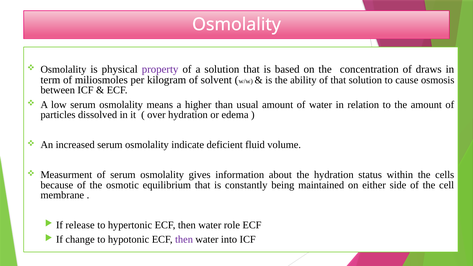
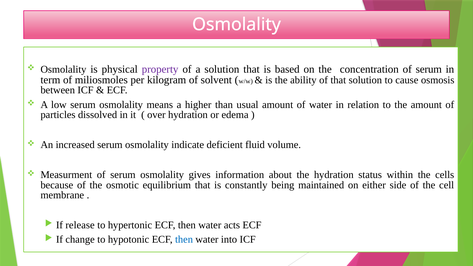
concentration of draws: draws -> serum
role: role -> acts
then at (184, 240) colour: purple -> blue
